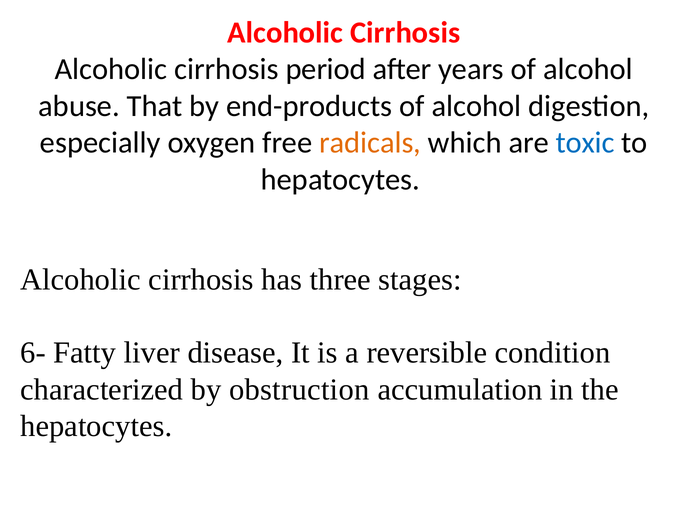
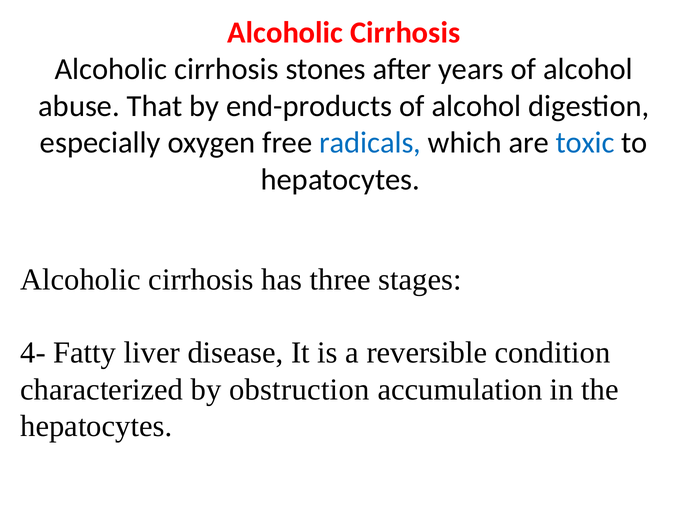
period: period -> stones
radicals colour: orange -> blue
6-: 6- -> 4-
